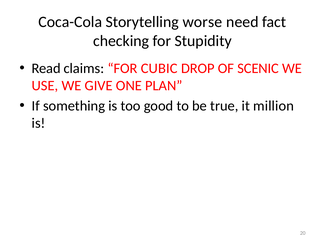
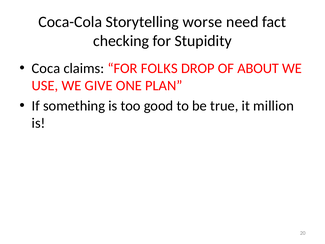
Read: Read -> Coca
CUBIC: CUBIC -> FOLKS
SCENIC: SCENIC -> ABOUT
